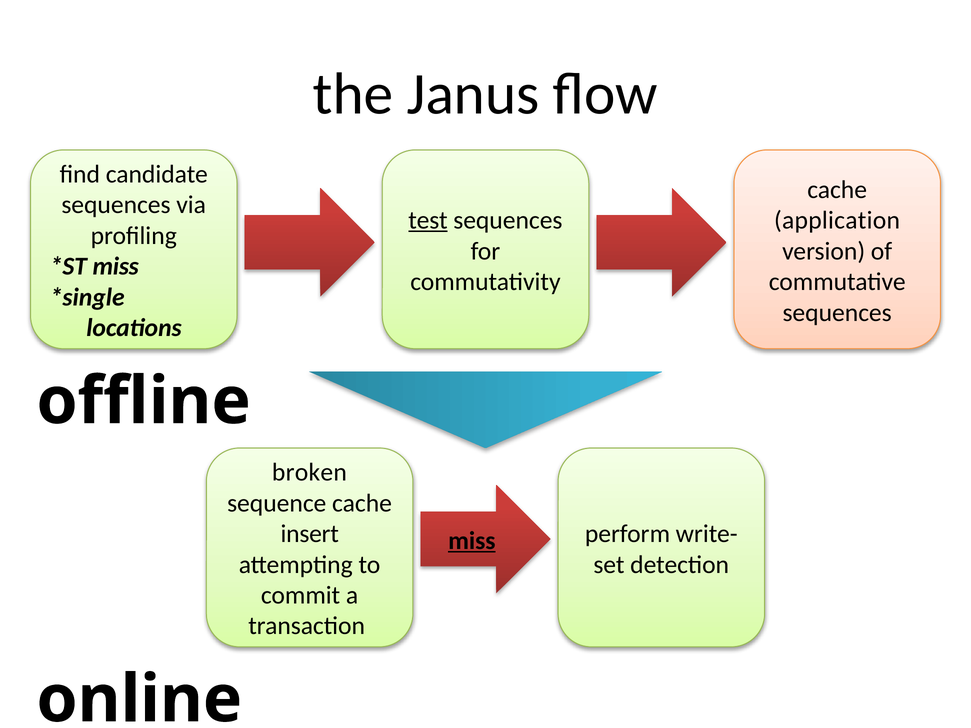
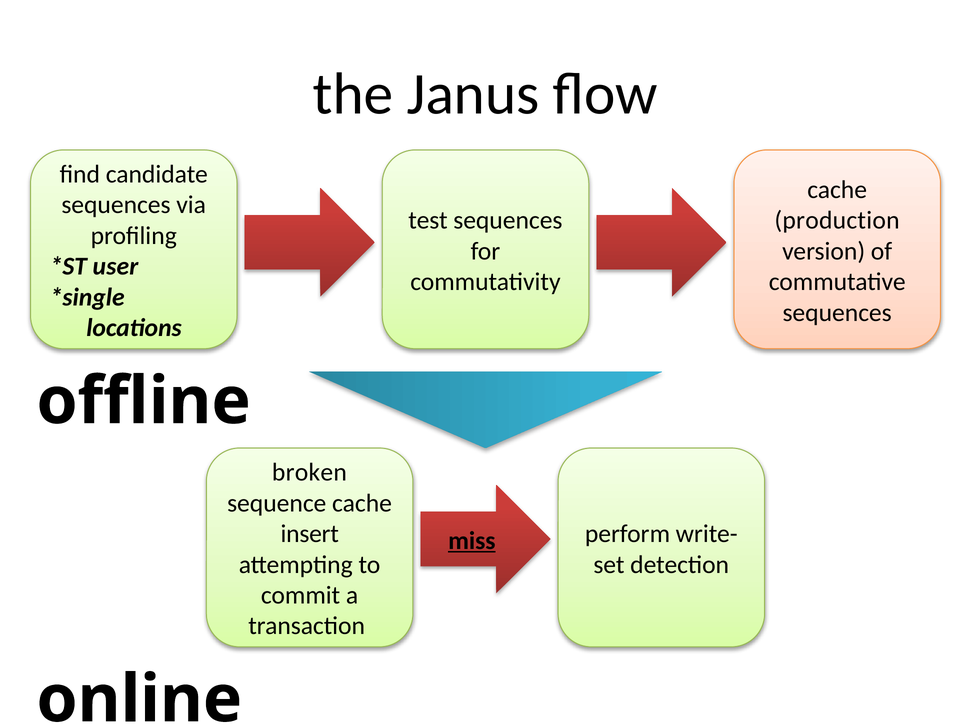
test underline: present -> none
application: application -> production
miss at (116, 267): miss -> user
